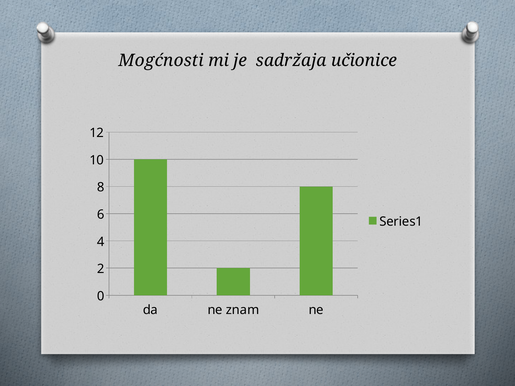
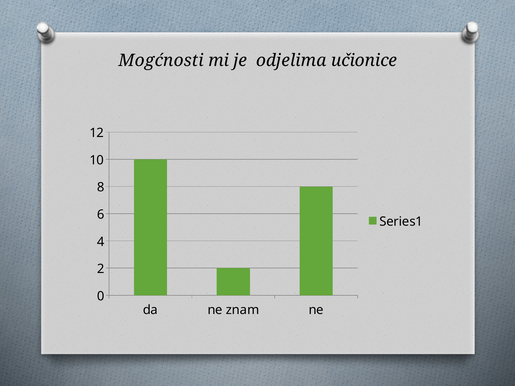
sadržaja: sadržaja -> odjelima
